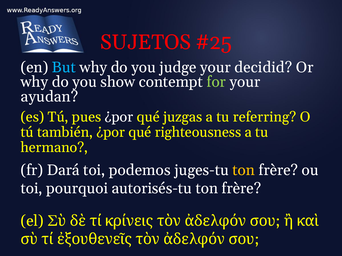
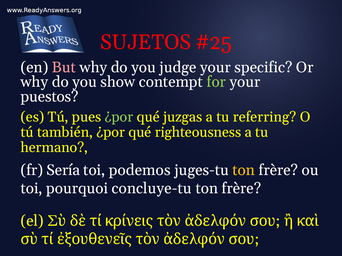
But colour: light blue -> pink
decidid: decidid -> specific
ayudan: ayudan -> puestos
¿por at (119, 117) colour: white -> light green
Dará: Dará -> Sería
autorisés-tu: autorisés-tu -> concluye-tu
